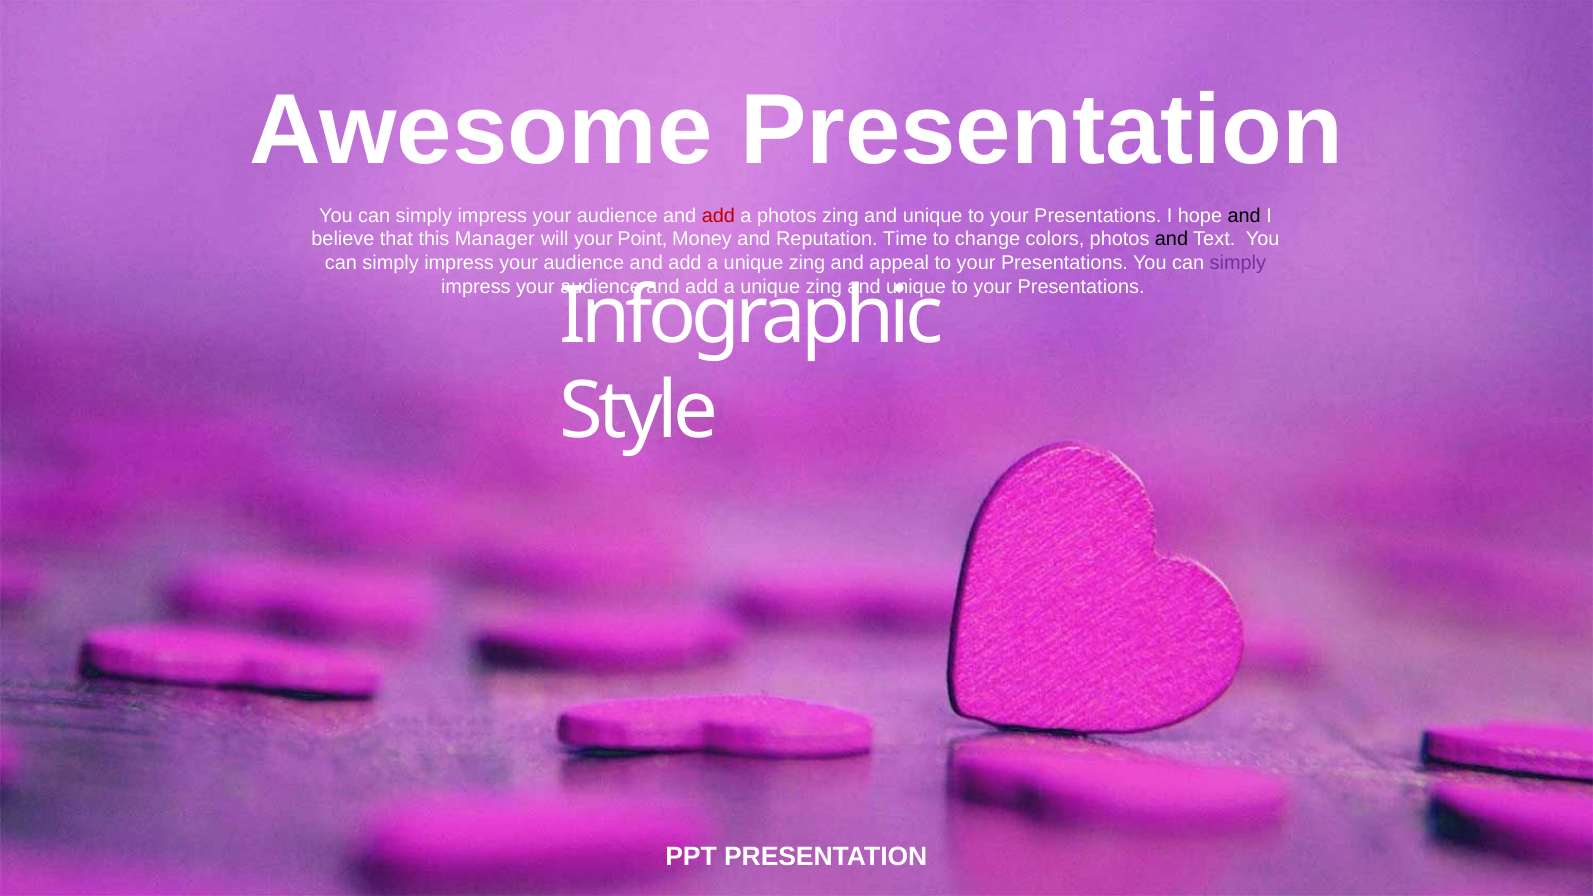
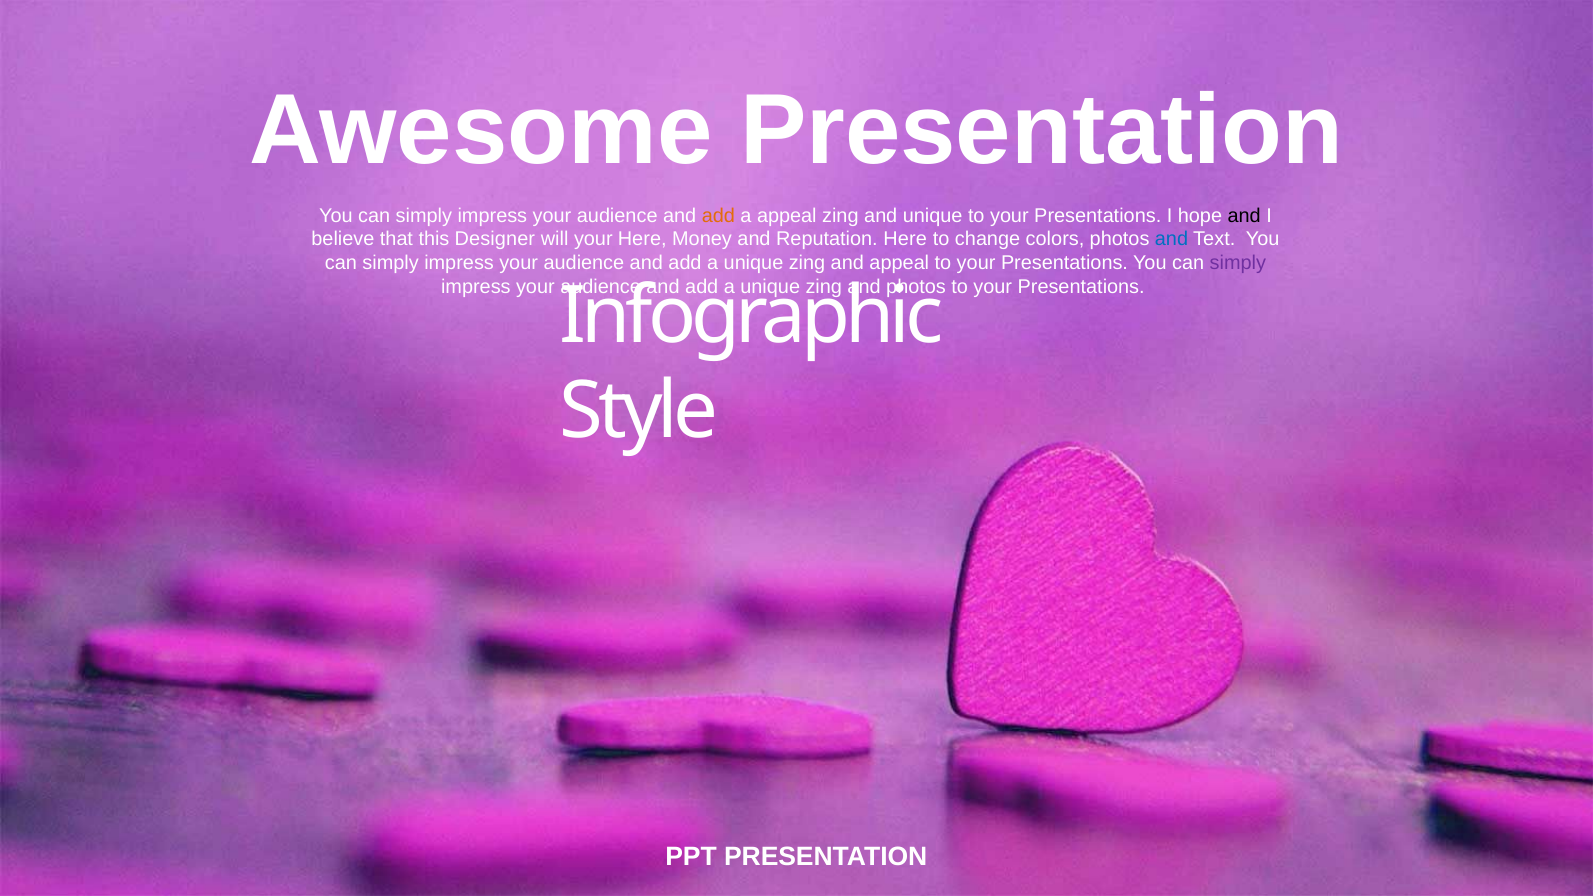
add at (718, 215) colour: red -> orange
a photos: photos -> appeal
Manager: Manager -> Designer
your Point: Point -> Here
Reputation Time: Time -> Here
and at (1171, 239) colour: black -> blue
unique zing and unique: unique -> photos
